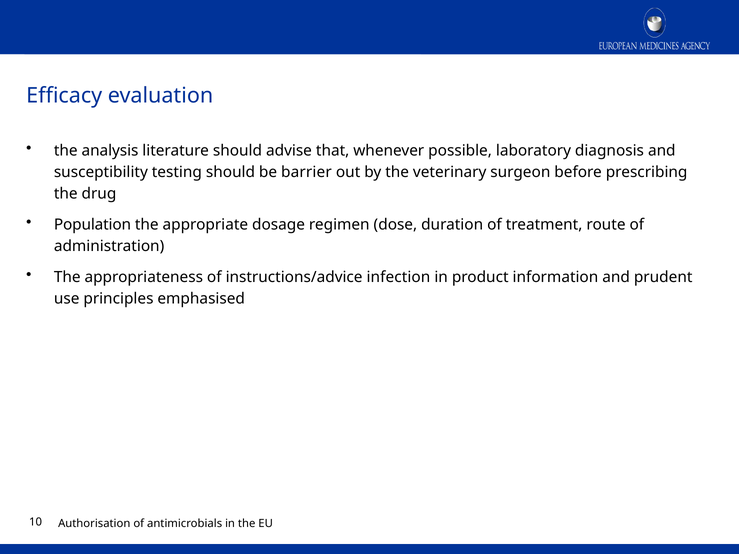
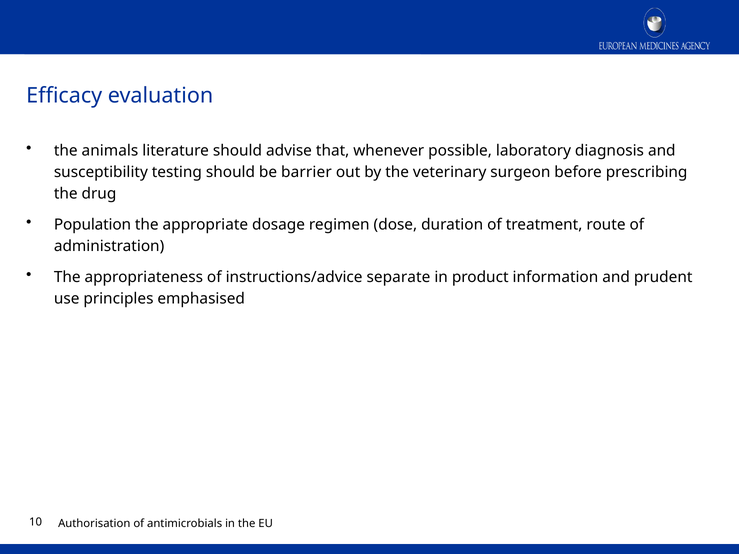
analysis: analysis -> animals
infection: infection -> separate
